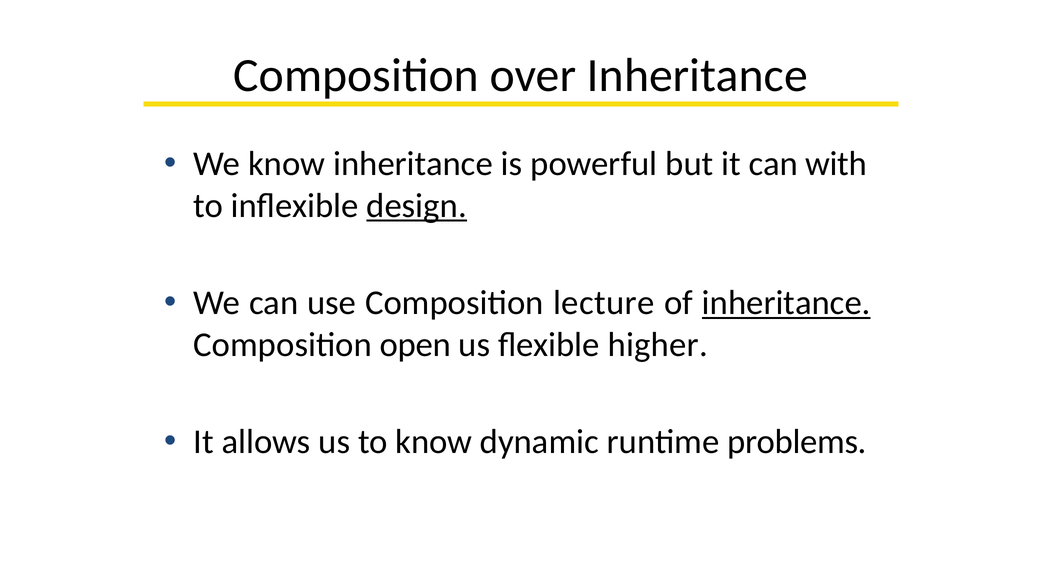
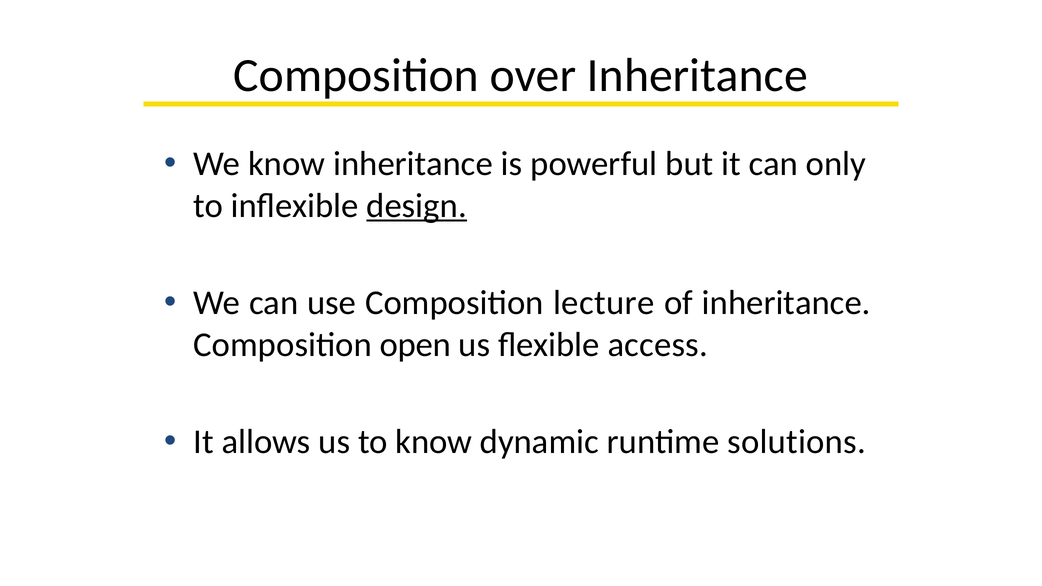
with: with -> only
inheritance at (786, 303) underline: present -> none
higher: higher -> access
problems: problems -> solutions
